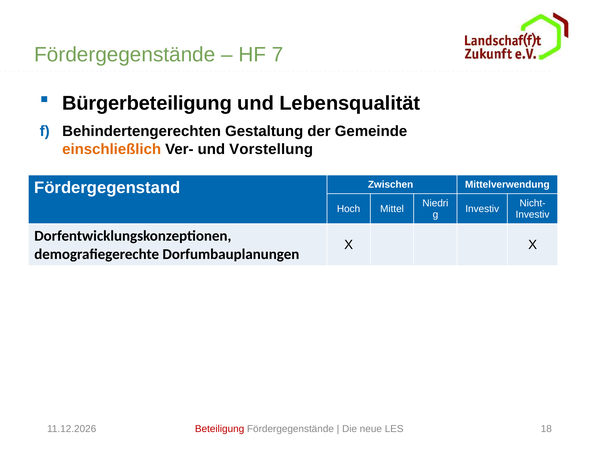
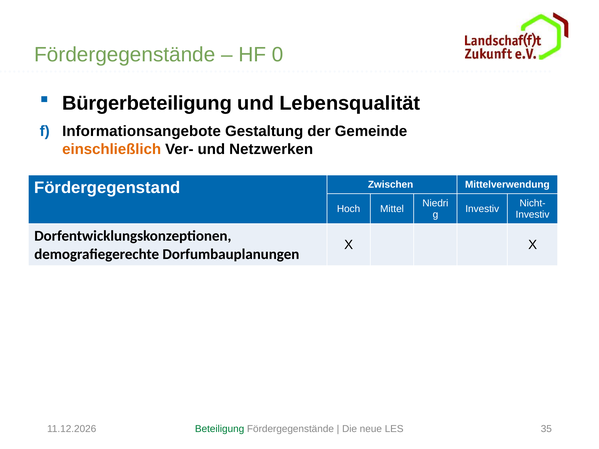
7: 7 -> 0
Behindertengerechten: Behindertengerechten -> Informationsangebote
Vorstellung: Vorstellung -> Netzwerken
Beteiligung colour: red -> green
18: 18 -> 35
